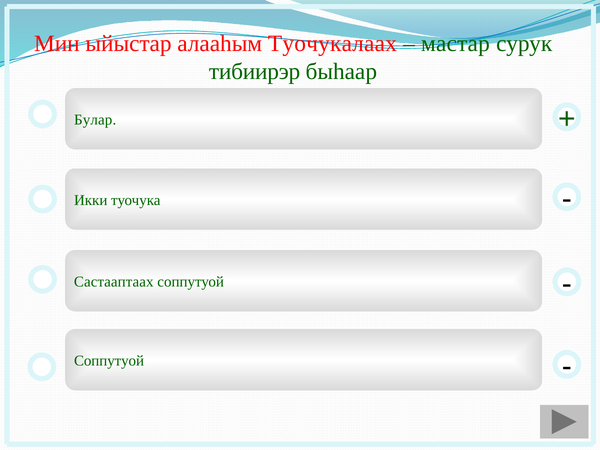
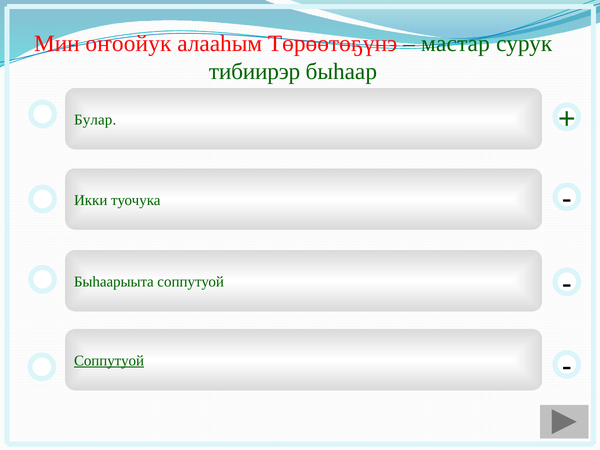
ыйыстар: ыйыстар -> оҥоойук
Туочукалаах: Туочукалаах -> Төрөөтөҕүнэ
Састааптаах: Састааптаах -> Быһаарыыта
Соппутуой at (109, 361) underline: none -> present
